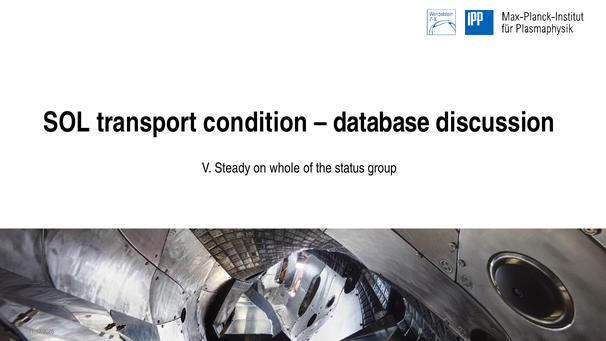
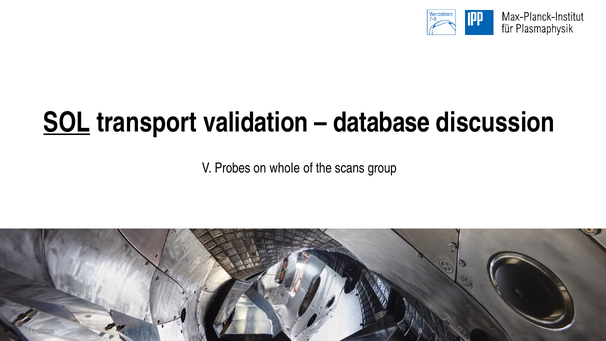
SOL underline: none -> present
condition: condition -> validation
Steady: Steady -> Probes
status: status -> scans
